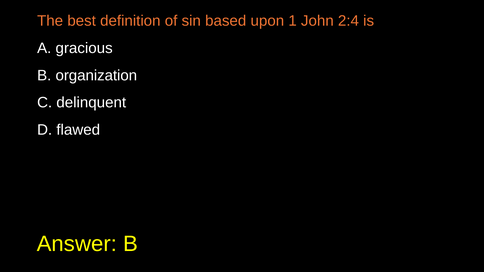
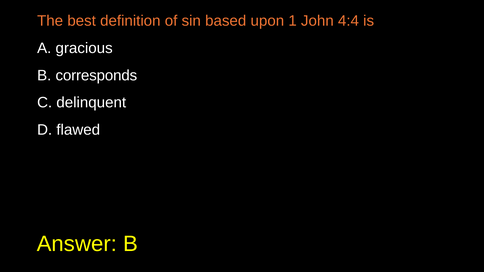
2:4: 2:4 -> 4:4
organization: organization -> corresponds
